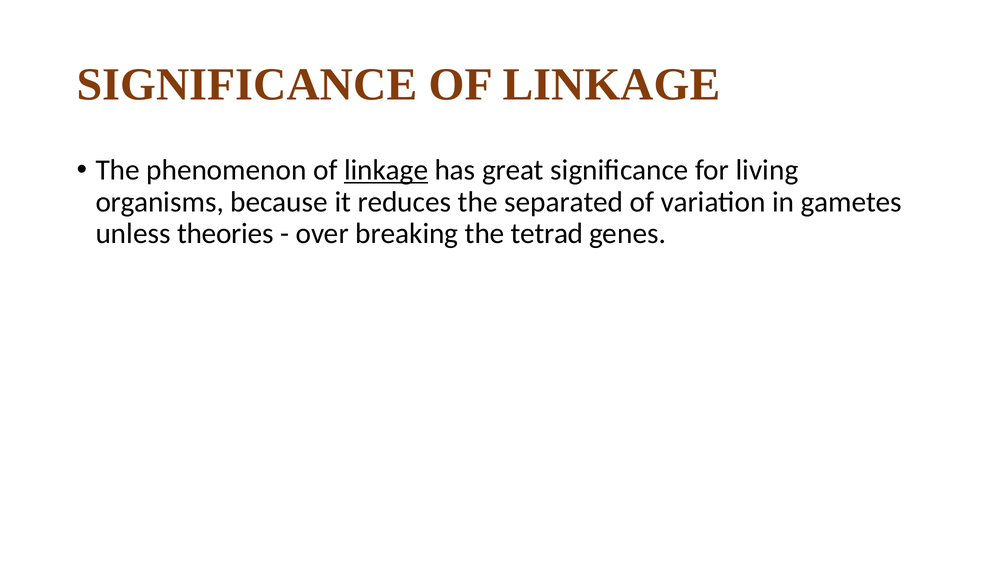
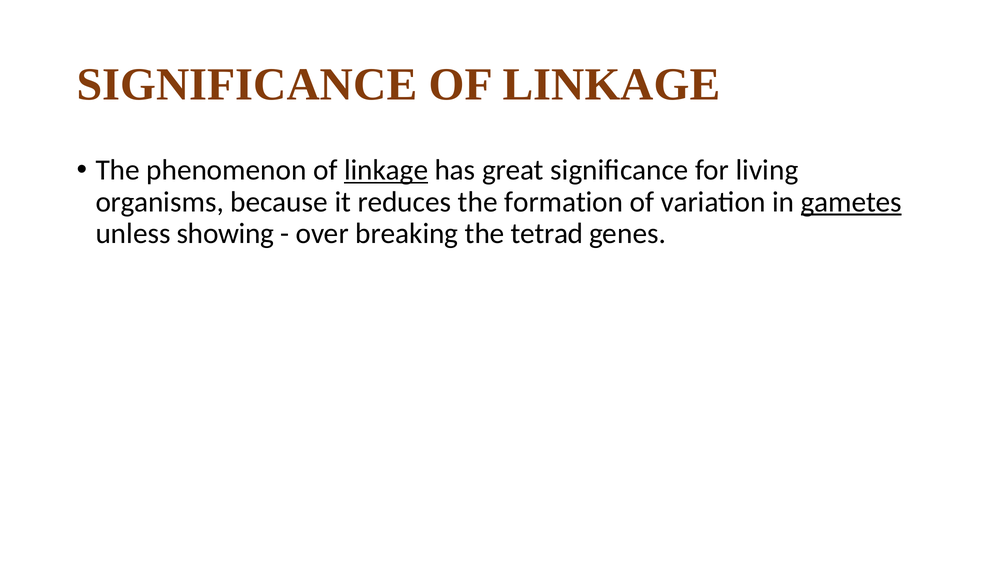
separated: separated -> formation
gametes underline: none -> present
theories: theories -> showing
